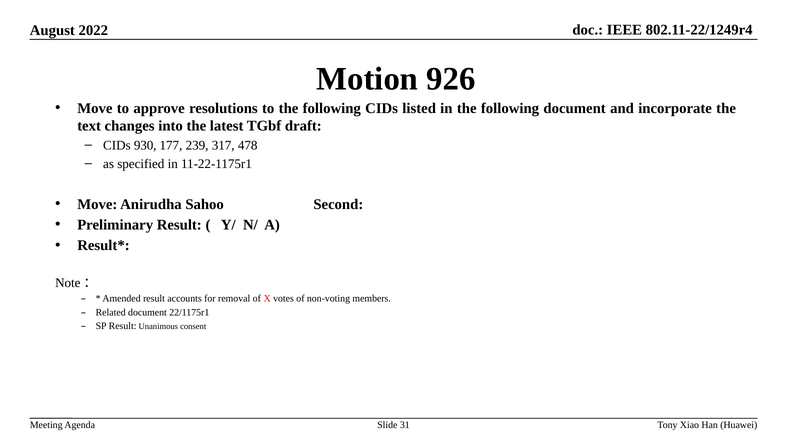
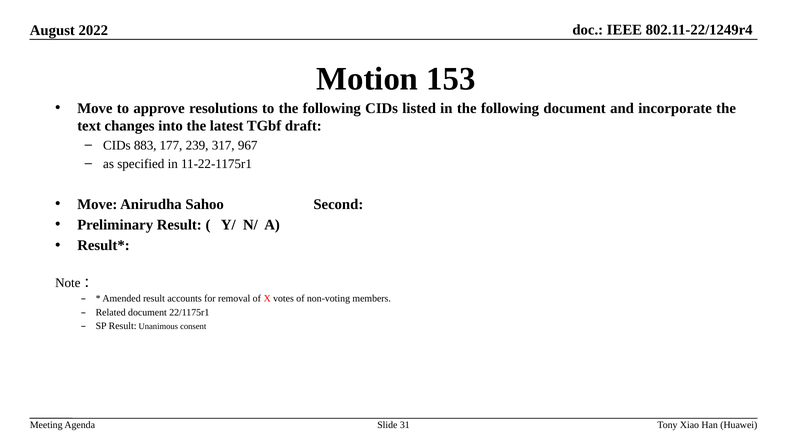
926: 926 -> 153
930: 930 -> 883
478: 478 -> 967
